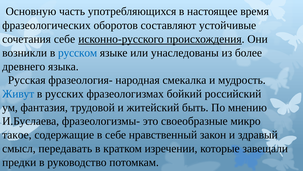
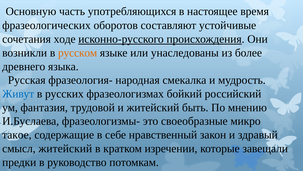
сочетания себе: себе -> ходе
русском colour: blue -> orange
смысл передавать: передавать -> житейский
